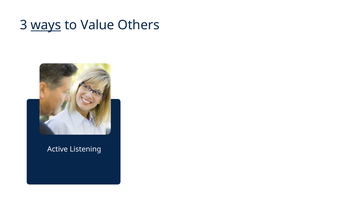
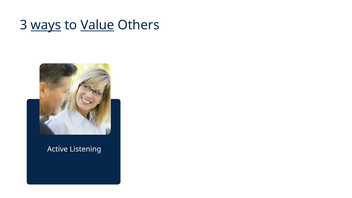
Value underline: none -> present
